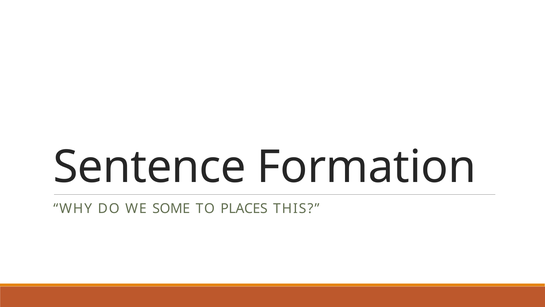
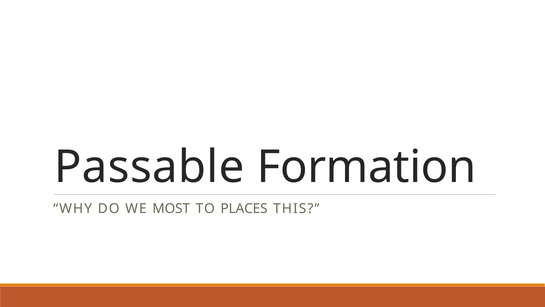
Sentence: Sentence -> Passable
SOME: SOME -> MOST
